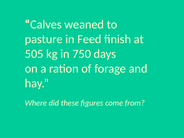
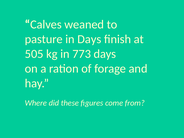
in Feed: Feed -> Days
750: 750 -> 773
